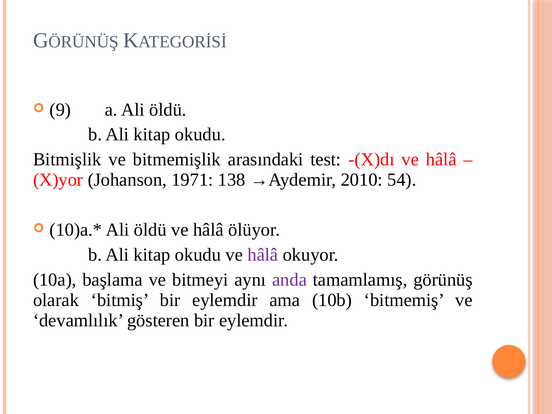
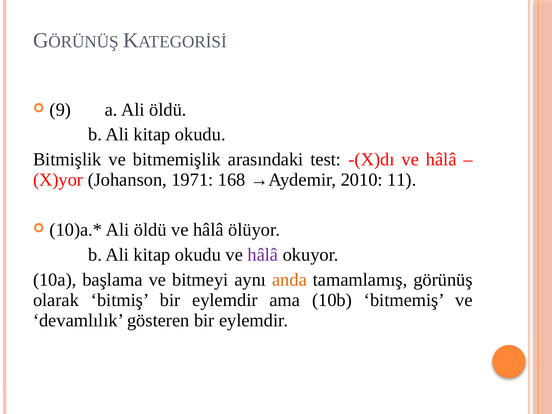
138: 138 -> 168
54: 54 -> 11
anda colour: purple -> orange
